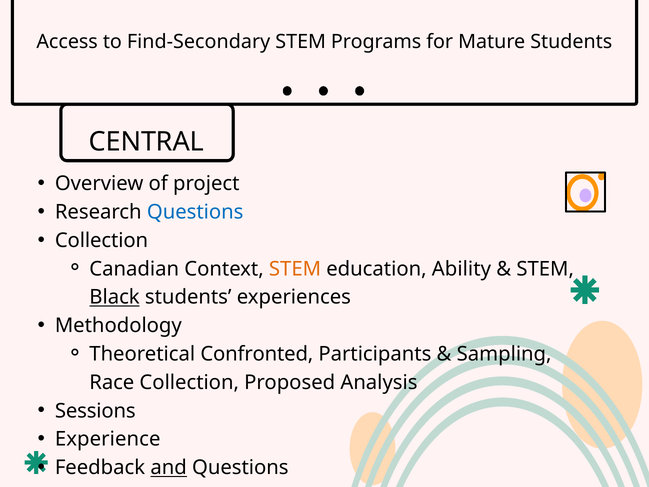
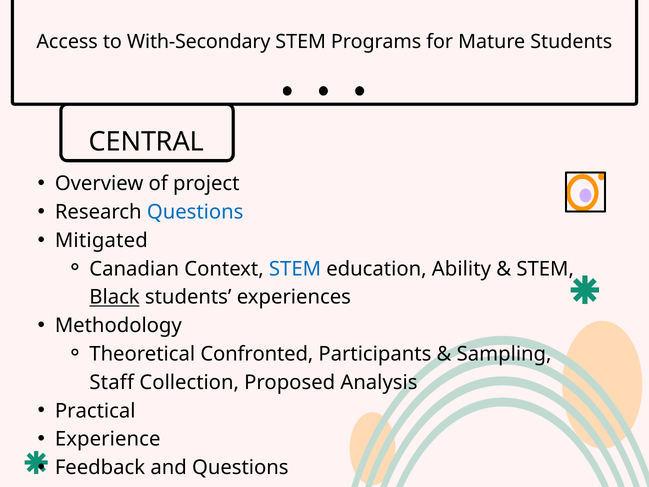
Find-Secondary: Find-Secondary -> With-Secondary
Collection at (102, 240): Collection -> Mitigated
STEM at (295, 269) colour: orange -> blue
Race: Race -> Staff
Sessions: Sessions -> Practical
and underline: present -> none
